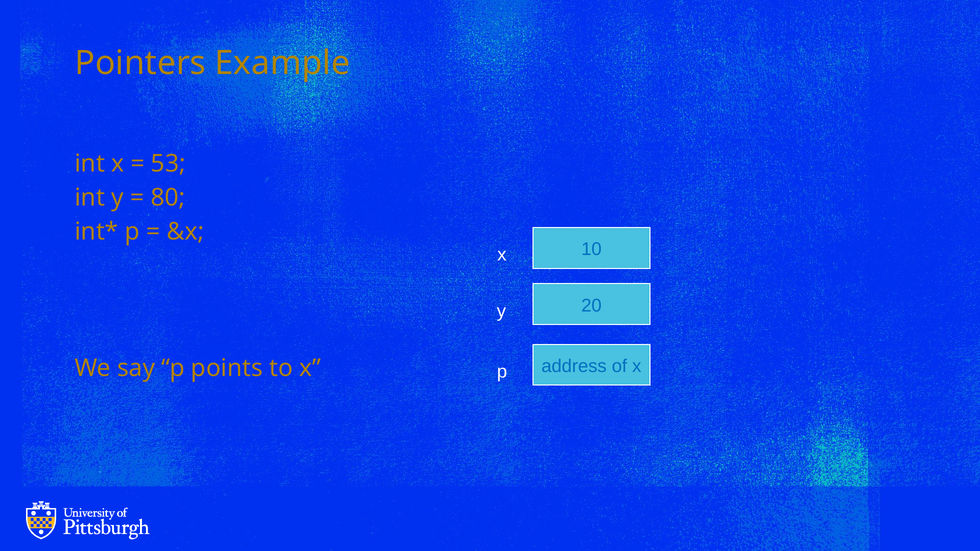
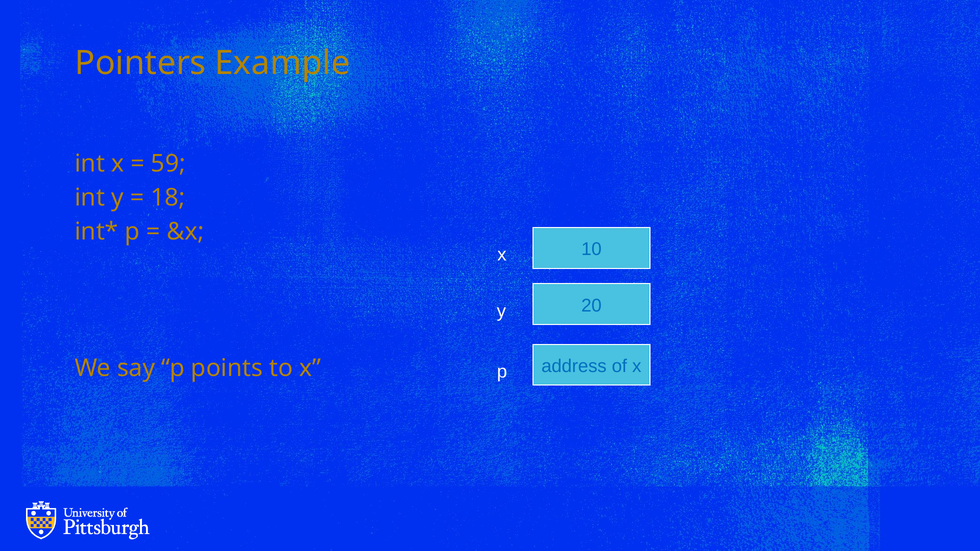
53: 53 -> 59
80: 80 -> 18
